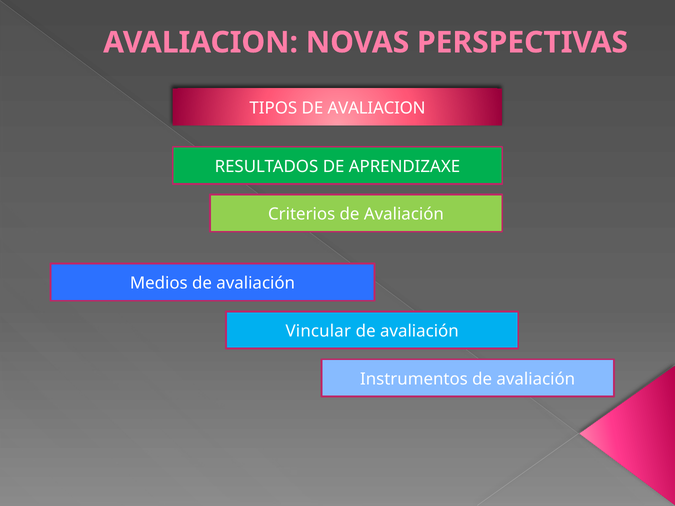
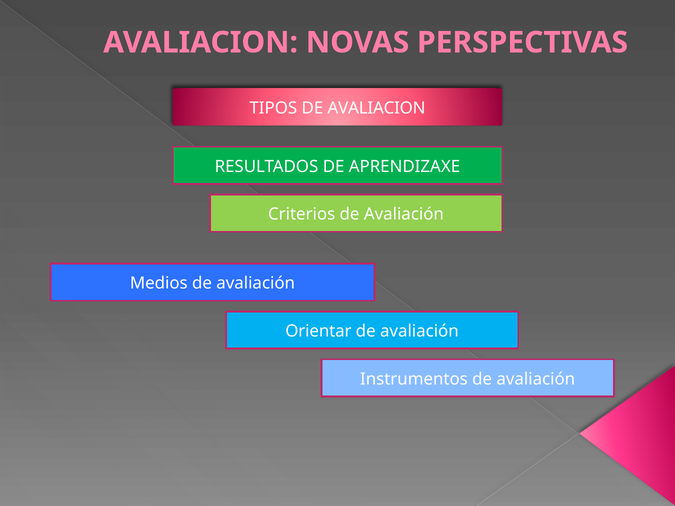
Vincular: Vincular -> Orientar
